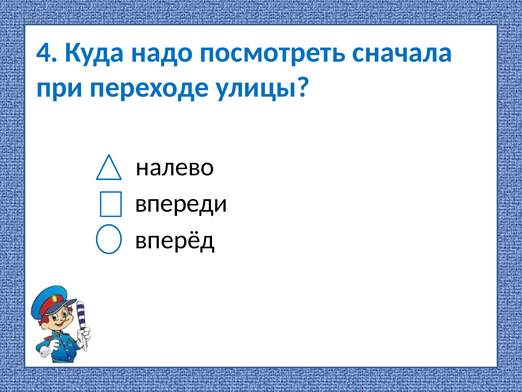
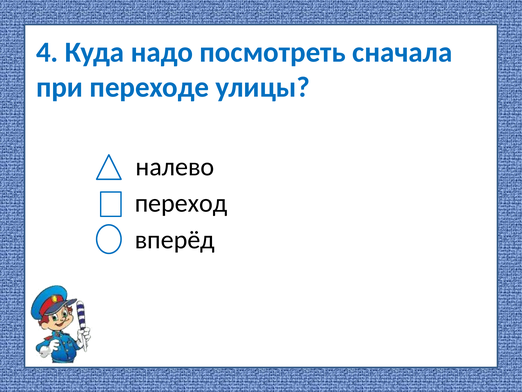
впереди: впереди -> переход
